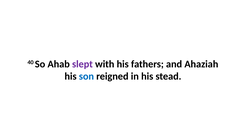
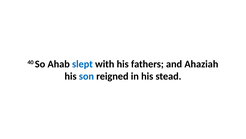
slept colour: purple -> blue
